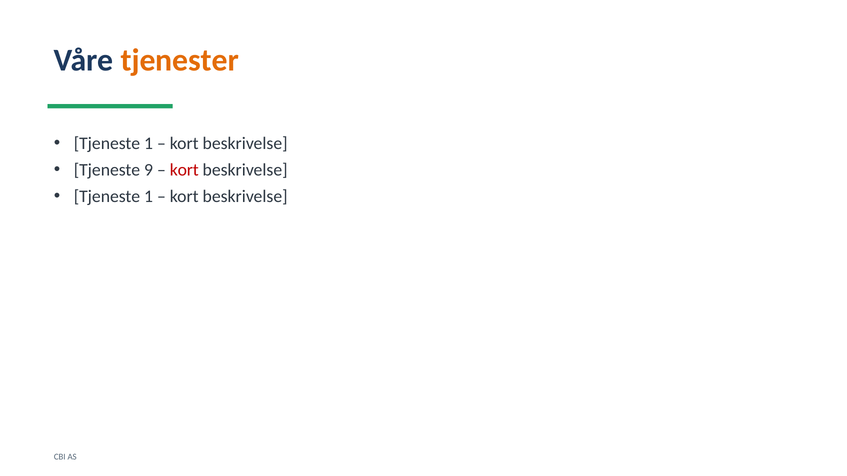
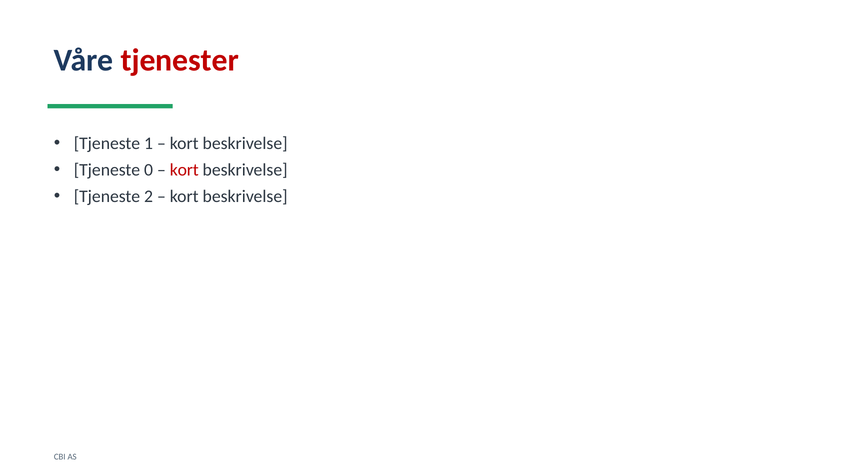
tjenester colour: orange -> red
9: 9 -> 0
1 at (148, 196): 1 -> 2
